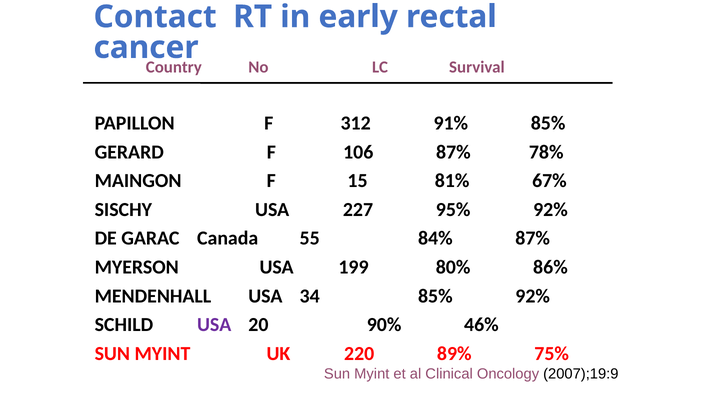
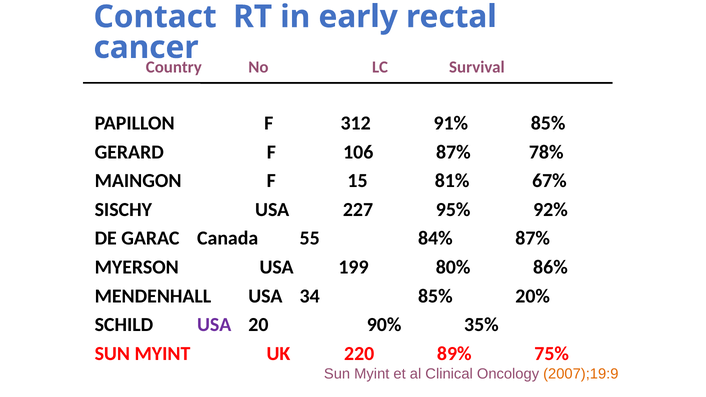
85% 92%: 92% -> 20%
46%: 46% -> 35%
2007);19:9 colour: black -> orange
